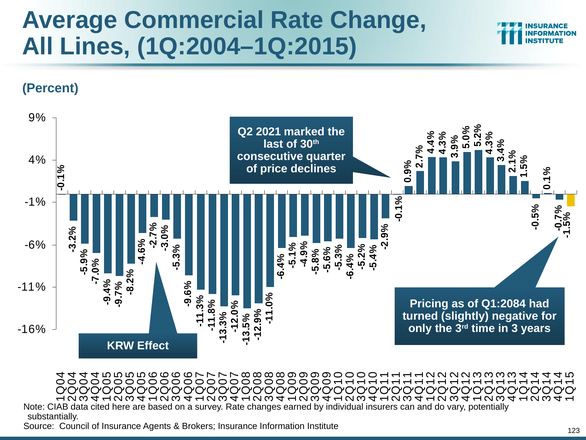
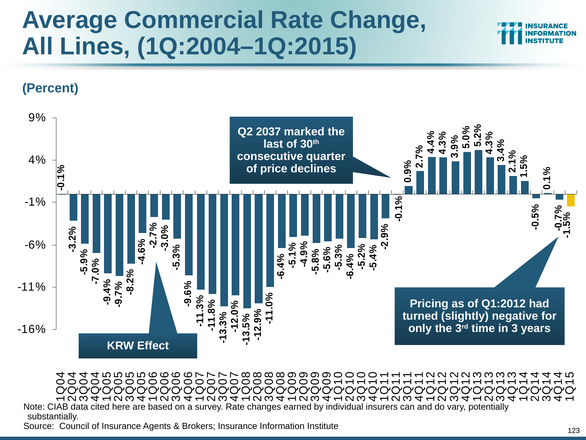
2021: 2021 -> 2037
Q1:2084: Q1:2084 -> Q1:2012
